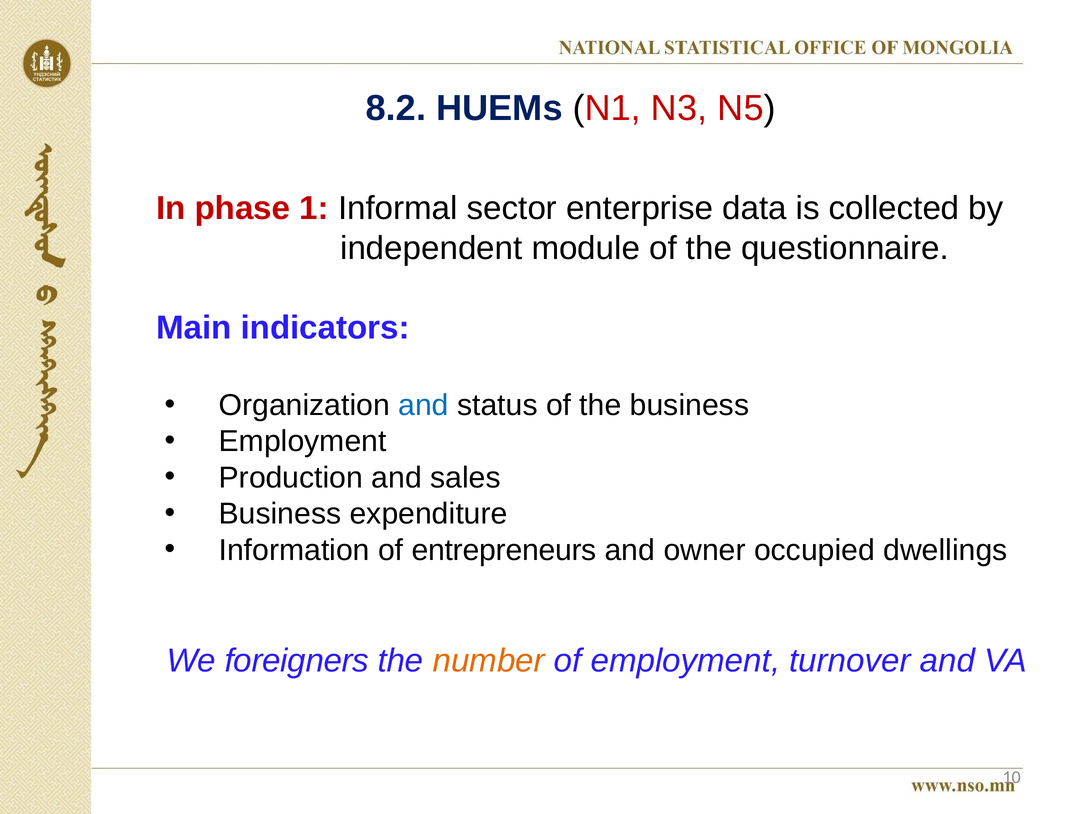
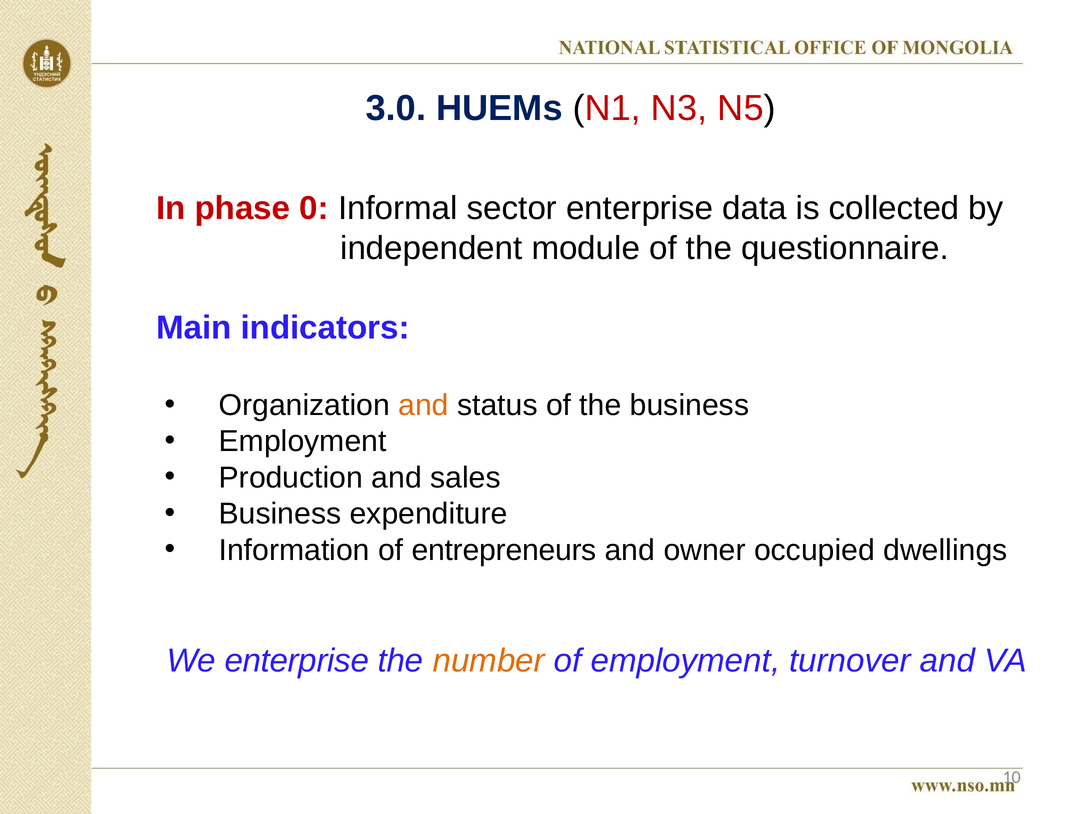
8.2: 8.2 -> 3.0
1: 1 -> 0
and at (424, 406) colour: blue -> orange
We foreigners: foreigners -> enterprise
